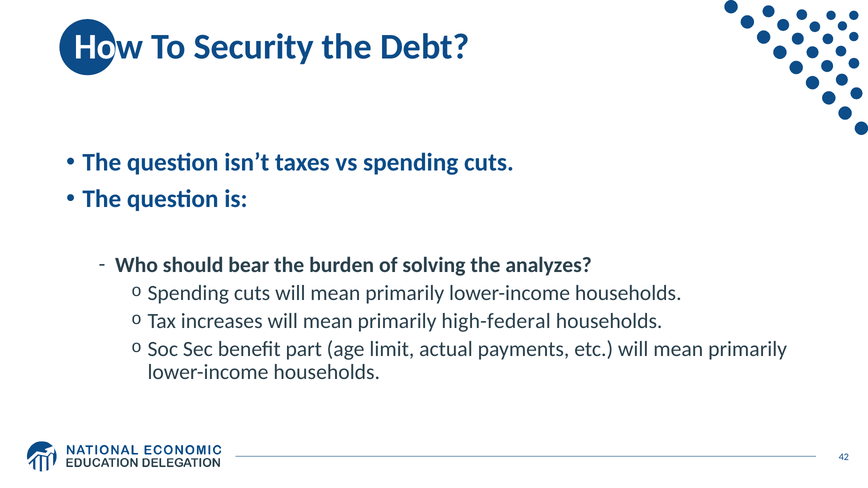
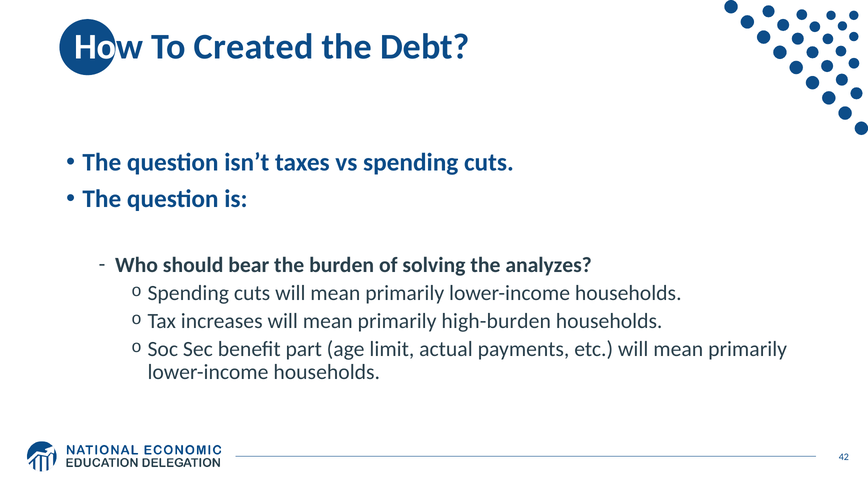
Security: Security -> Created
high-federal: high-federal -> high-burden
